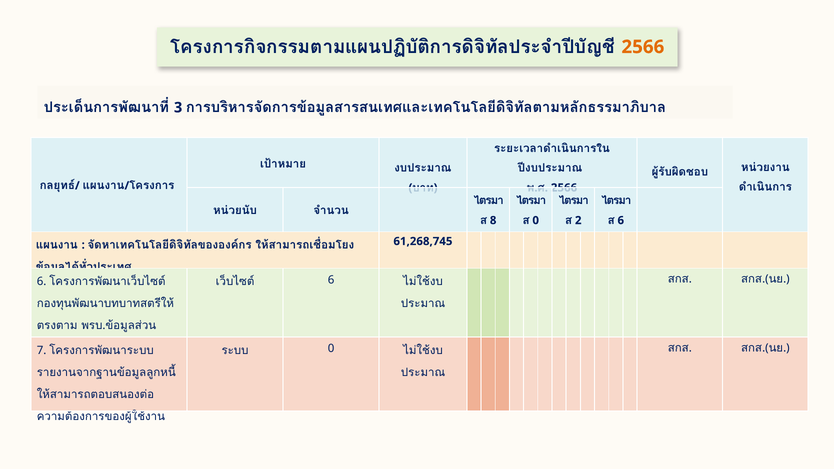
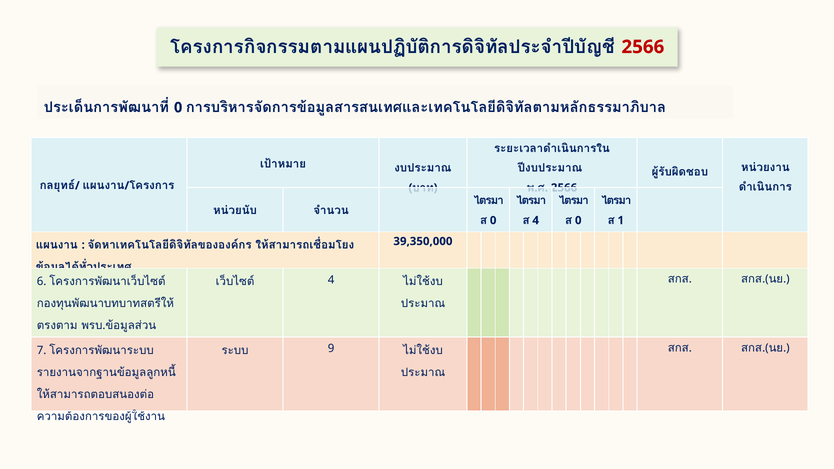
2566 at (643, 47) colour: orange -> red
3 at (178, 108): 3 -> 0
8 at (493, 220): 8 -> 0
0 at (536, 220): 0 -> 4
2 at (578, 220): 2 -> 0
6 at (621, 220): 6 -> 1
61,268,745: 61,268,745 -> 39,350,000
6 at (331, 280): 6 -> 4
0 at (331, 349): 0 -> 9
